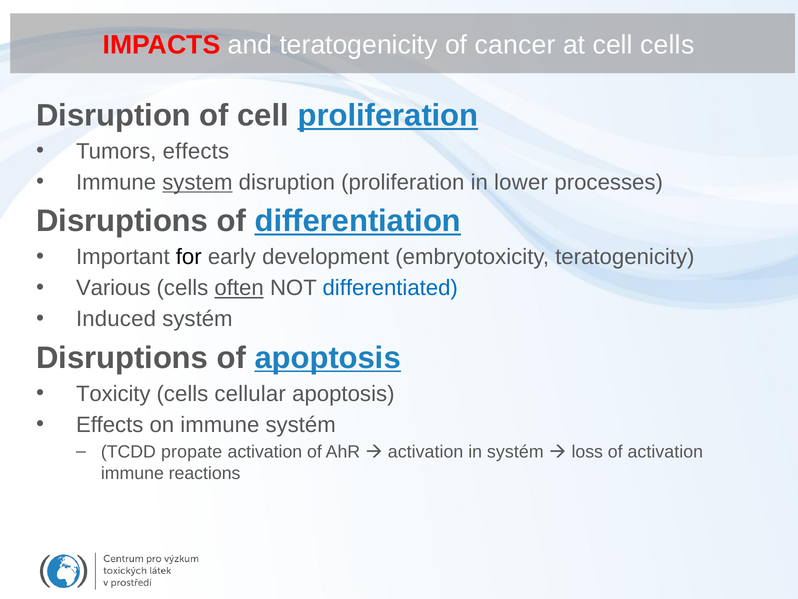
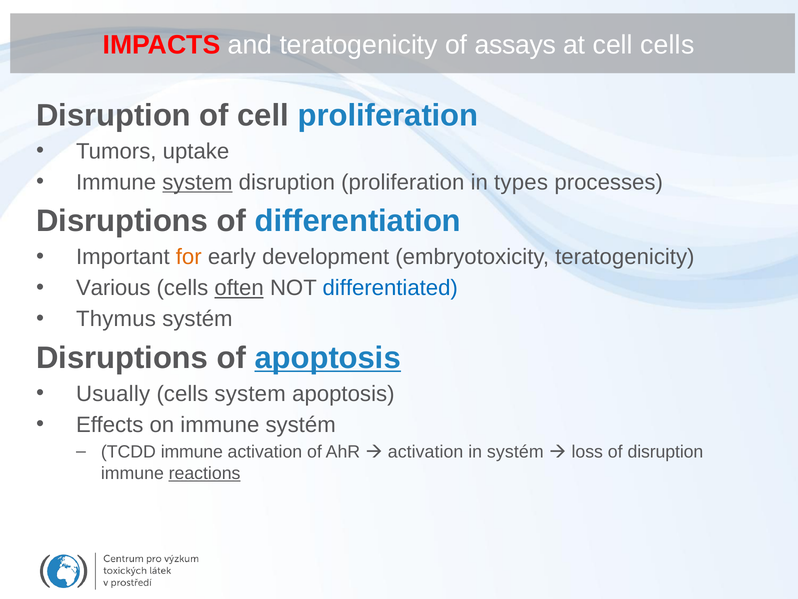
cancer: cancer -> assays
proliferation at (388, 115) underline: present -> none
Tumors effects: effects -> uptake
lower: lower -> types
differentiation underline: present -> none
for colour: black -> orange
Induced: Induced -> Thymus
Toxicity: Toxicity -> Usually
cells cellular: cellular -> system
TCDD propate: propate -> immune
of activation: activation -> disruption
reactions underline: none -> present
